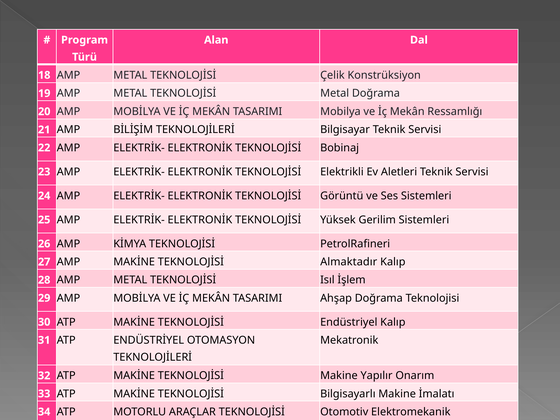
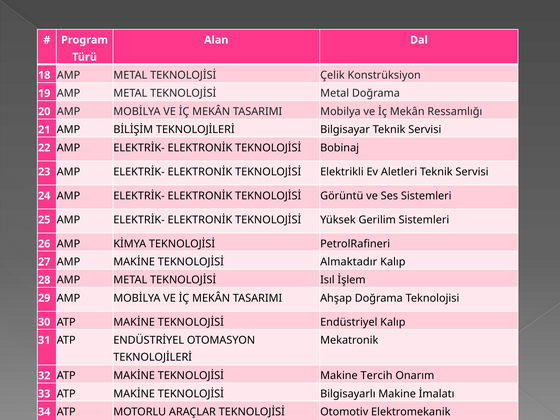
Yapılır: Yapılır -> Tercih
